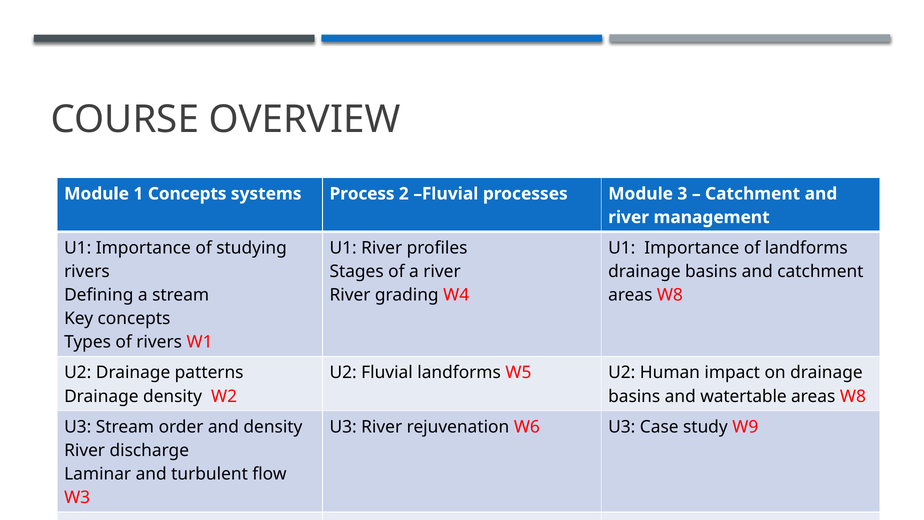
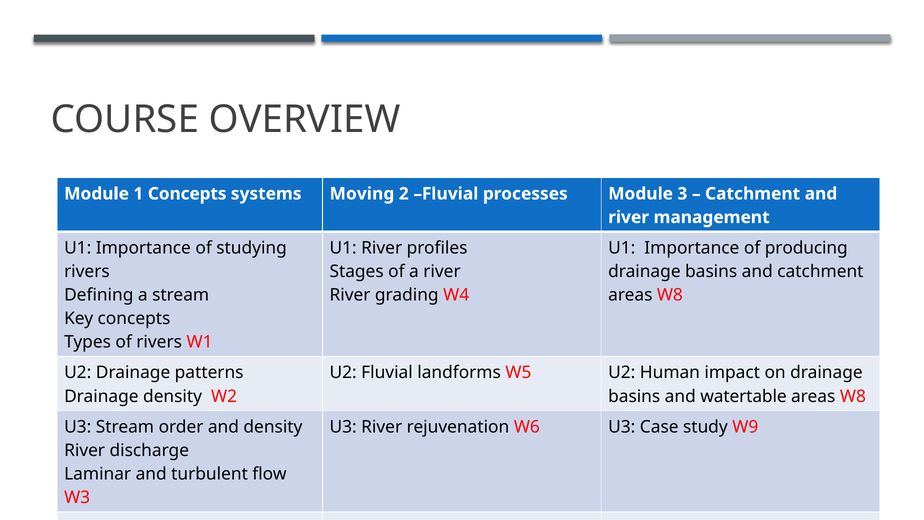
Process: Process -> Moving
of landforms: landforms -> producing
